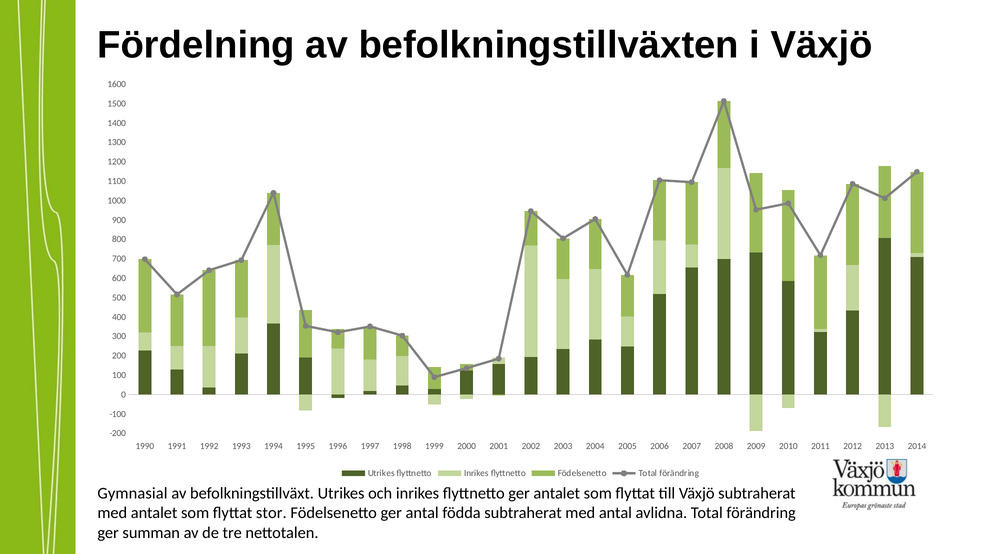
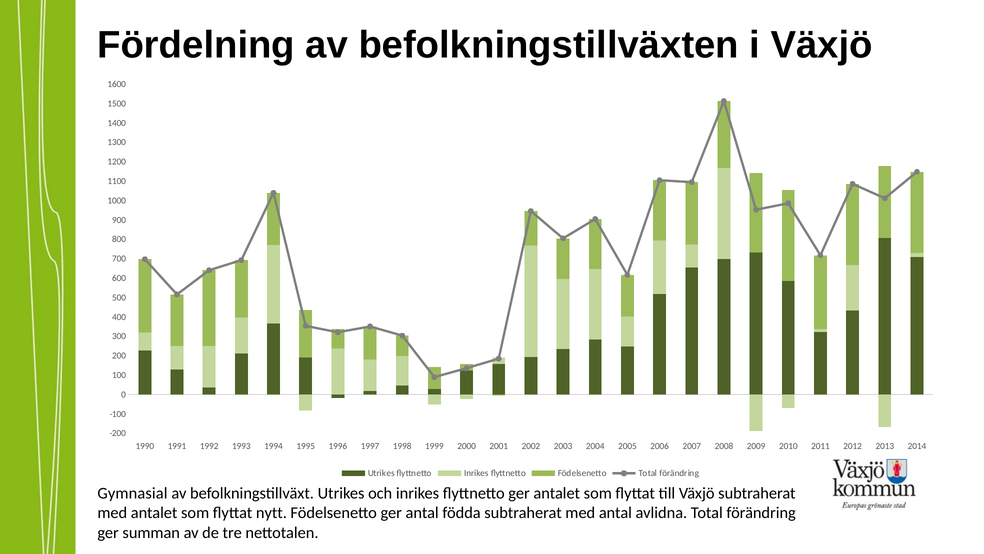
stor: stor -> nytt
